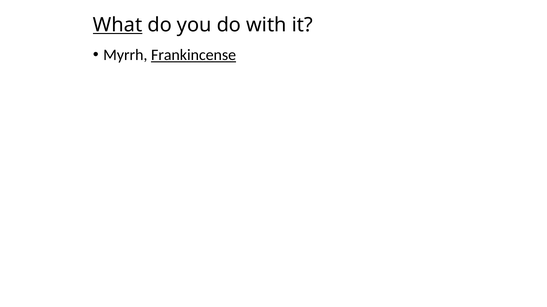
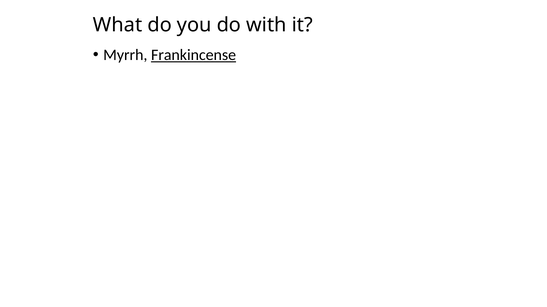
What underline: present -> none
